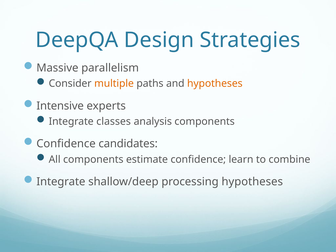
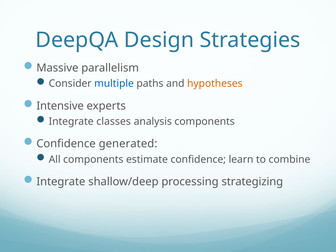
multiple colour: orange -> blue
candidates: candidates -> generated
processing hypotheses: hypotheses -> strategizing
